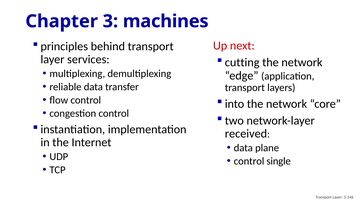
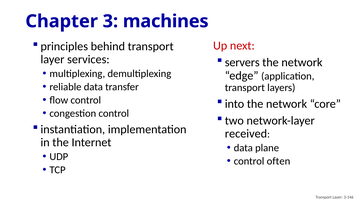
cutting: cutting -> servers
single: single -> often
